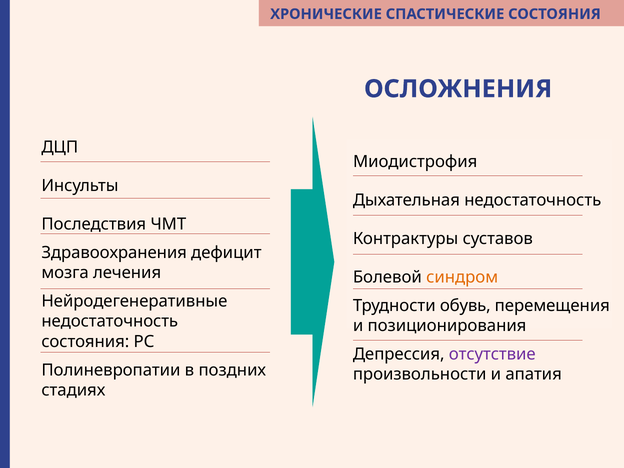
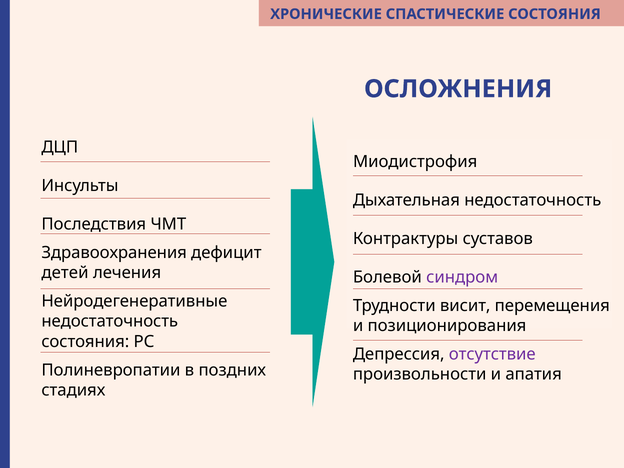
мозга: мозга -> детей
синдром colour: orange -> purple
обувь: обувь -> висит
